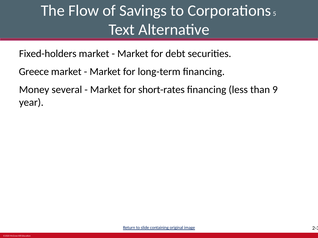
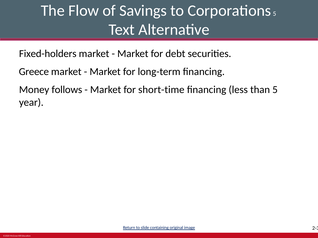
several: several -> follows
short-rates: short-rates -> short-time
than 9: 9 -> 5
